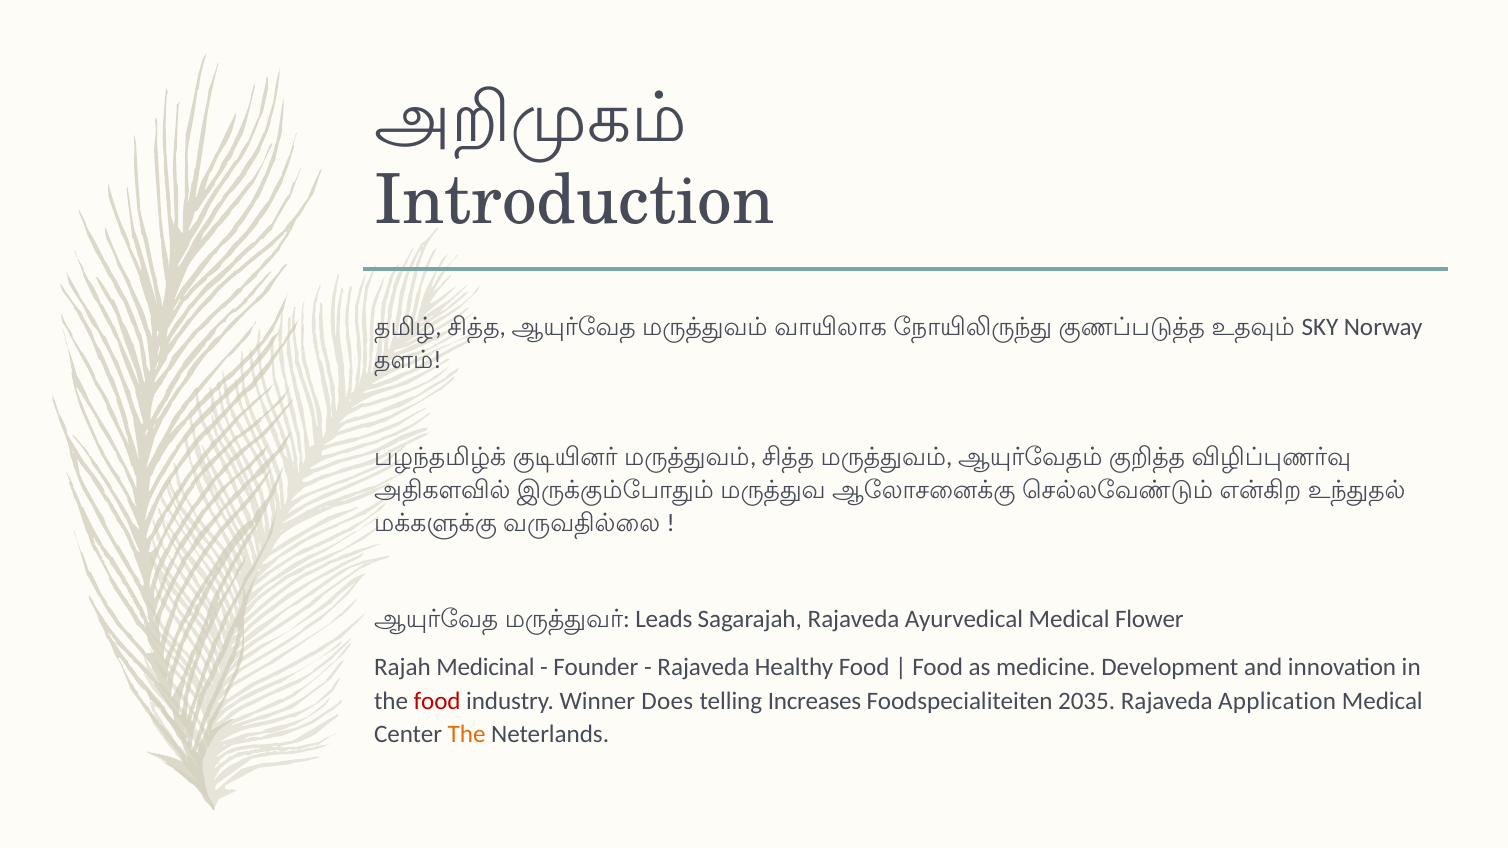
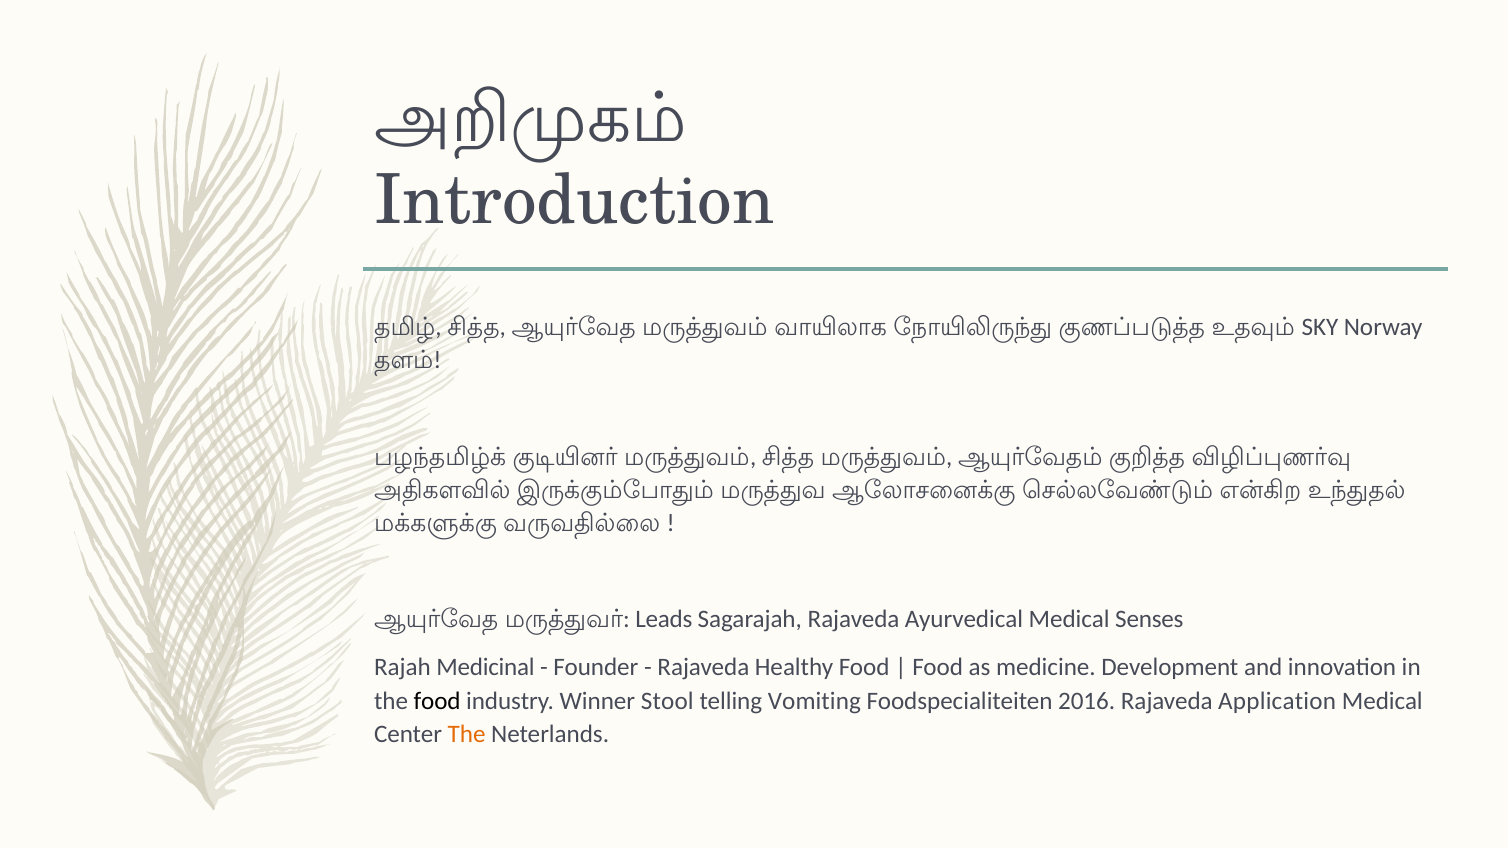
Flower: Flower -> Senses
food at (437, 701) colour: red -> black
Does: Does -> Stool
Increases: Increases -> Vomiting
2035: 2035 -> 2016
